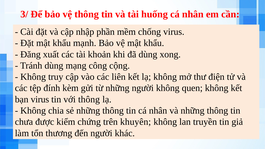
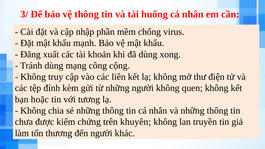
bạn virus: virus -> hoặc
với thông: thông -> tương
